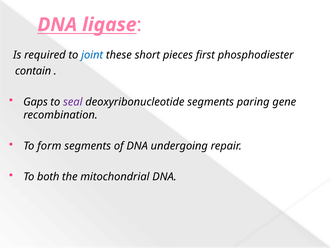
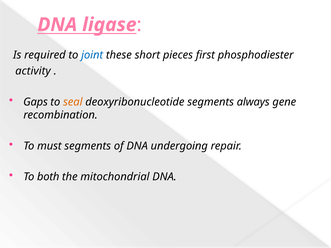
contain: contain -> activity
seal colour: purple -> orange
paring: paring -> always
form: form -> must
